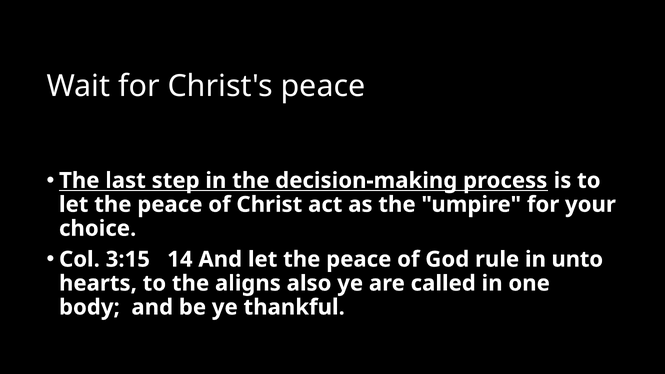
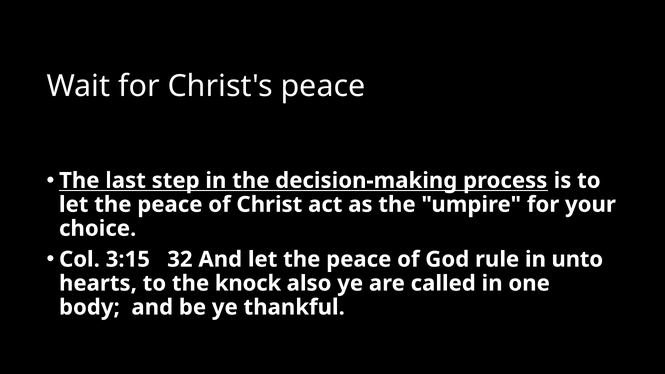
14: 14 -> 32
aligns: aligns -> knock
